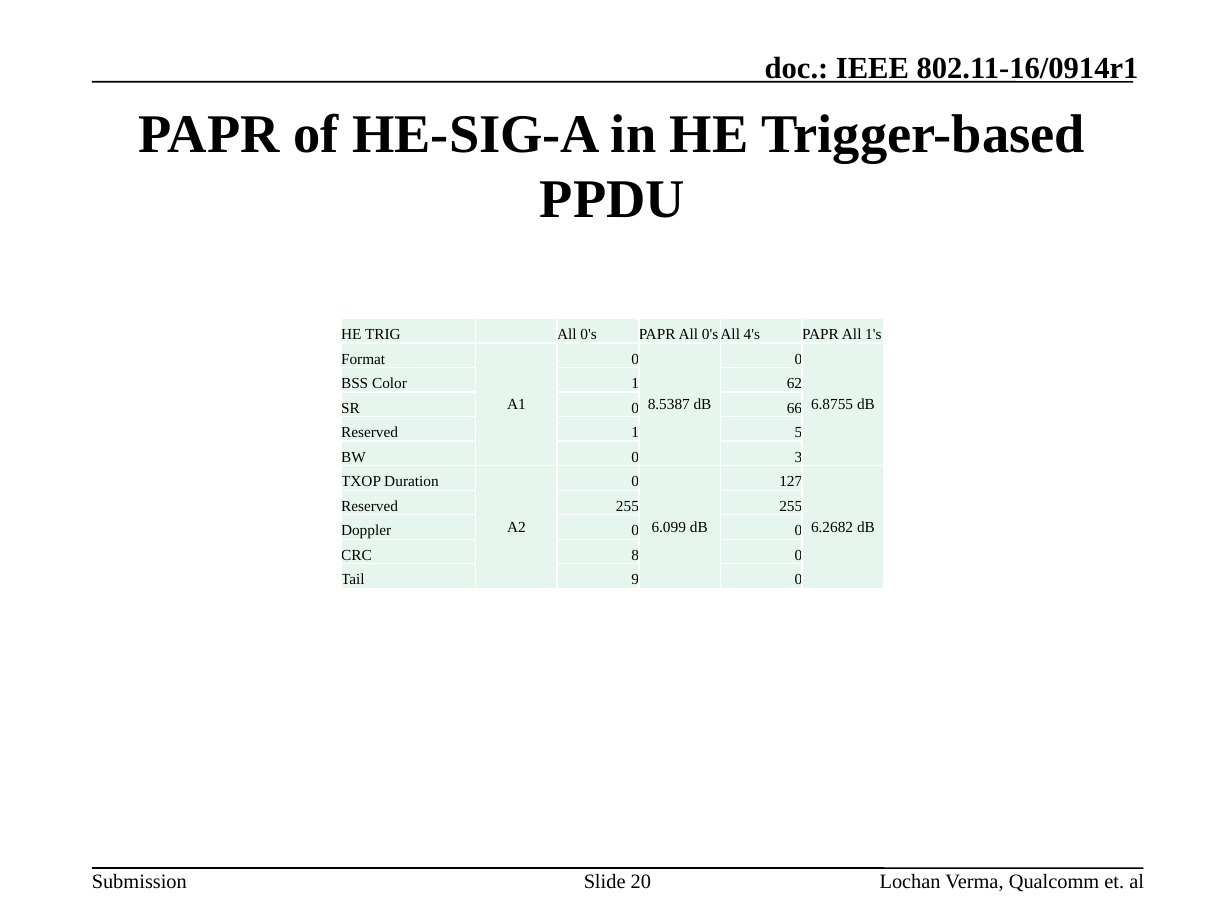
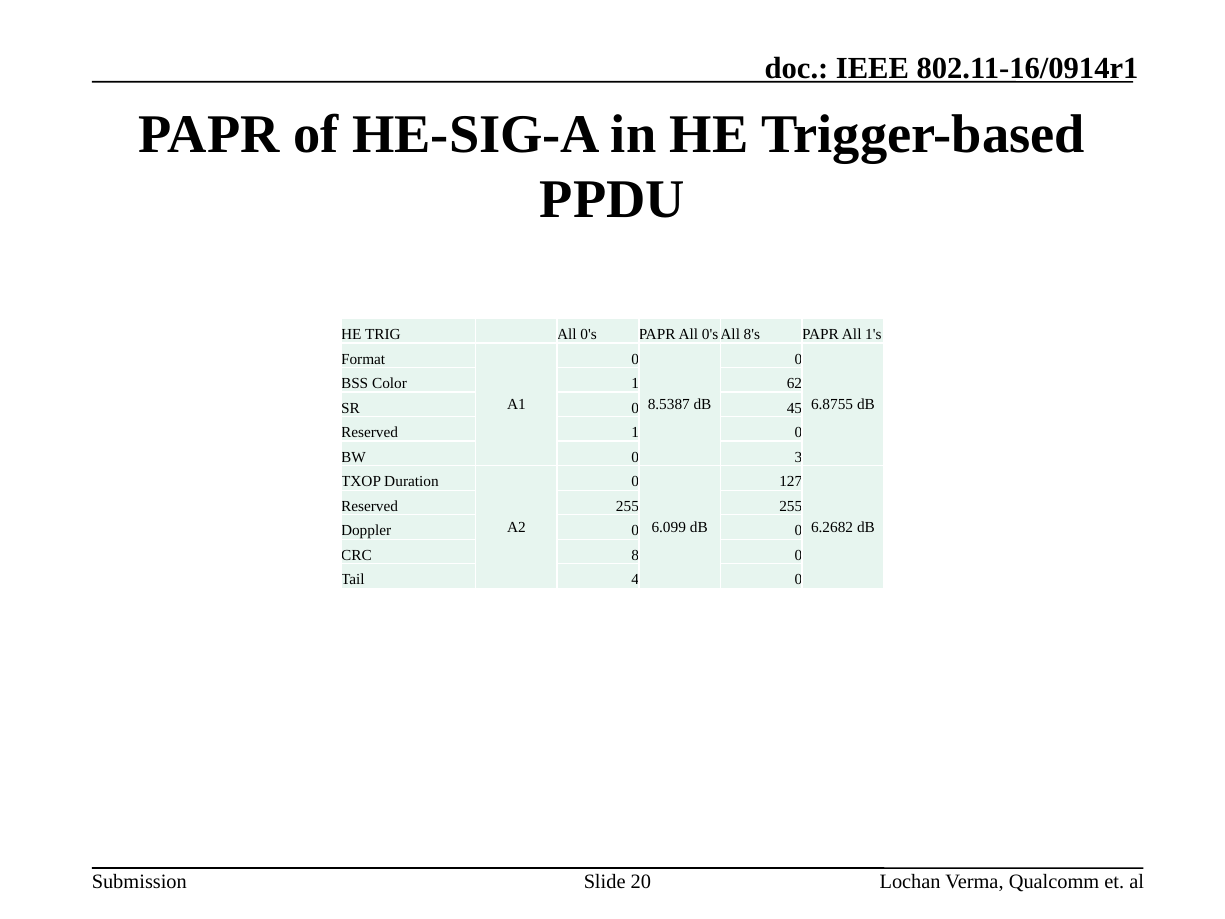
4's: 4's -> 8's
66: 66 -> 45
1 5: 5 -> 0
9: 9 -> 4
